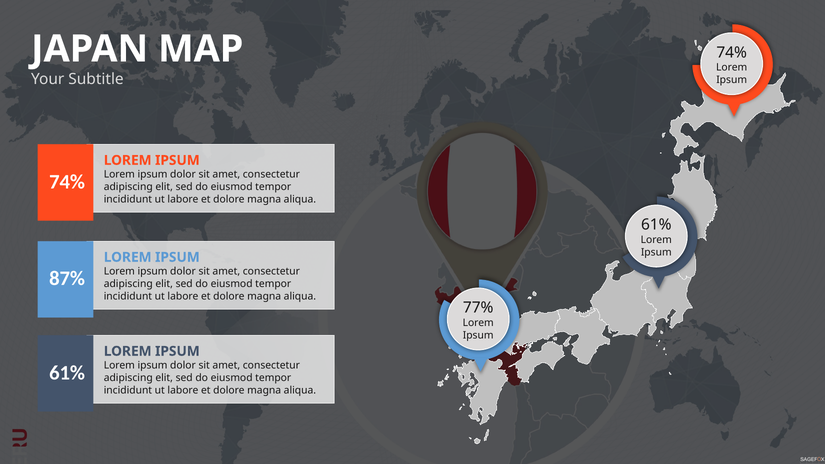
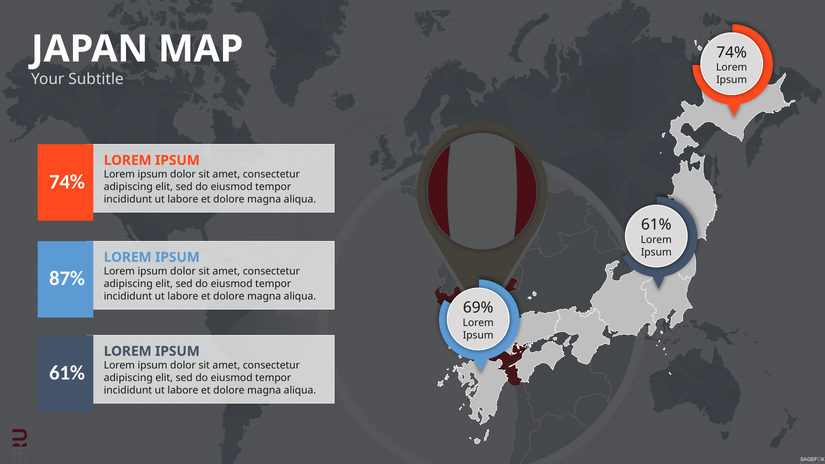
77%: 77% -> 69%
